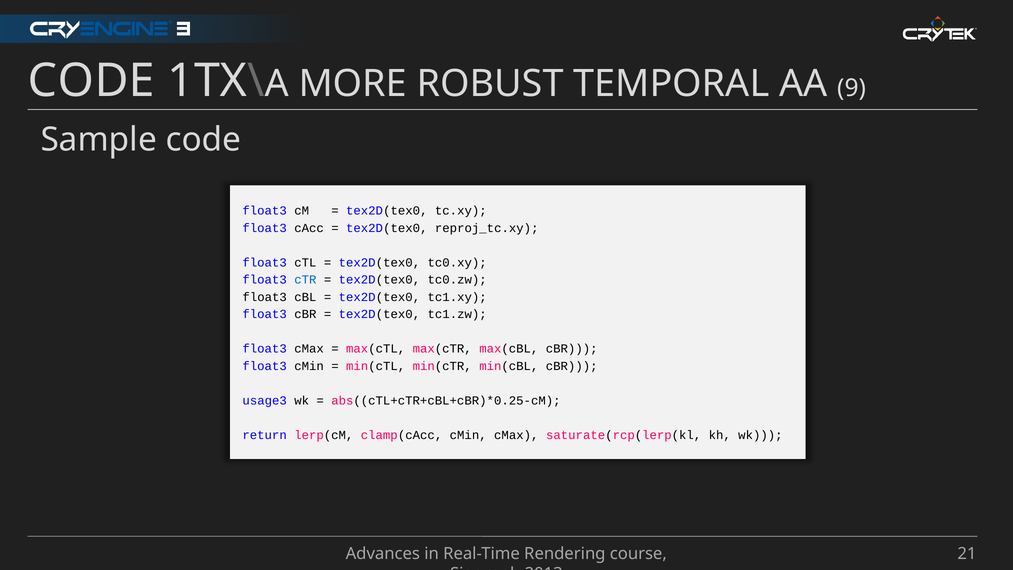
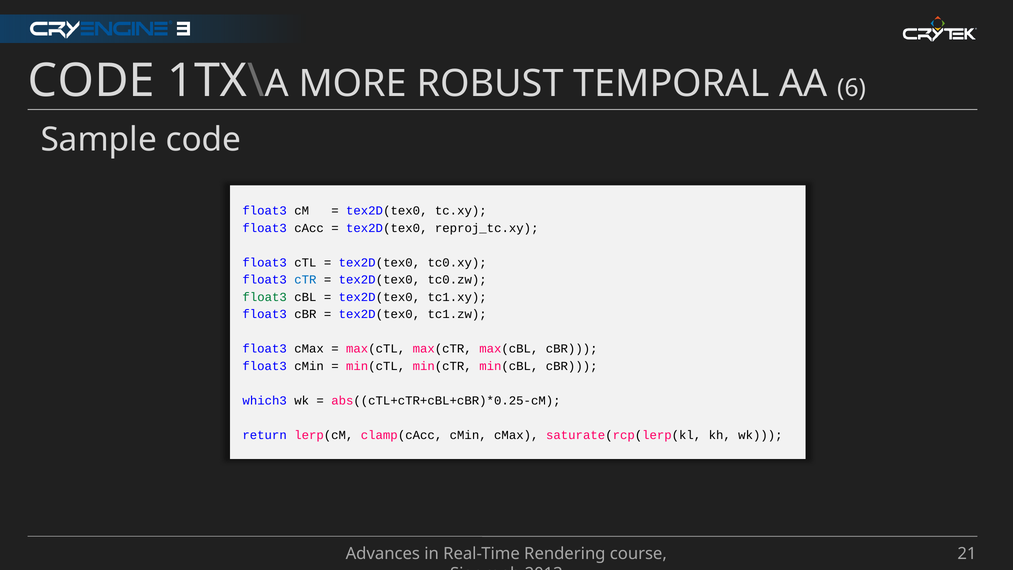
9: 9 -> 6
float3 at (265, 297) colour: black -> green
usage3: usage3 -> which3
